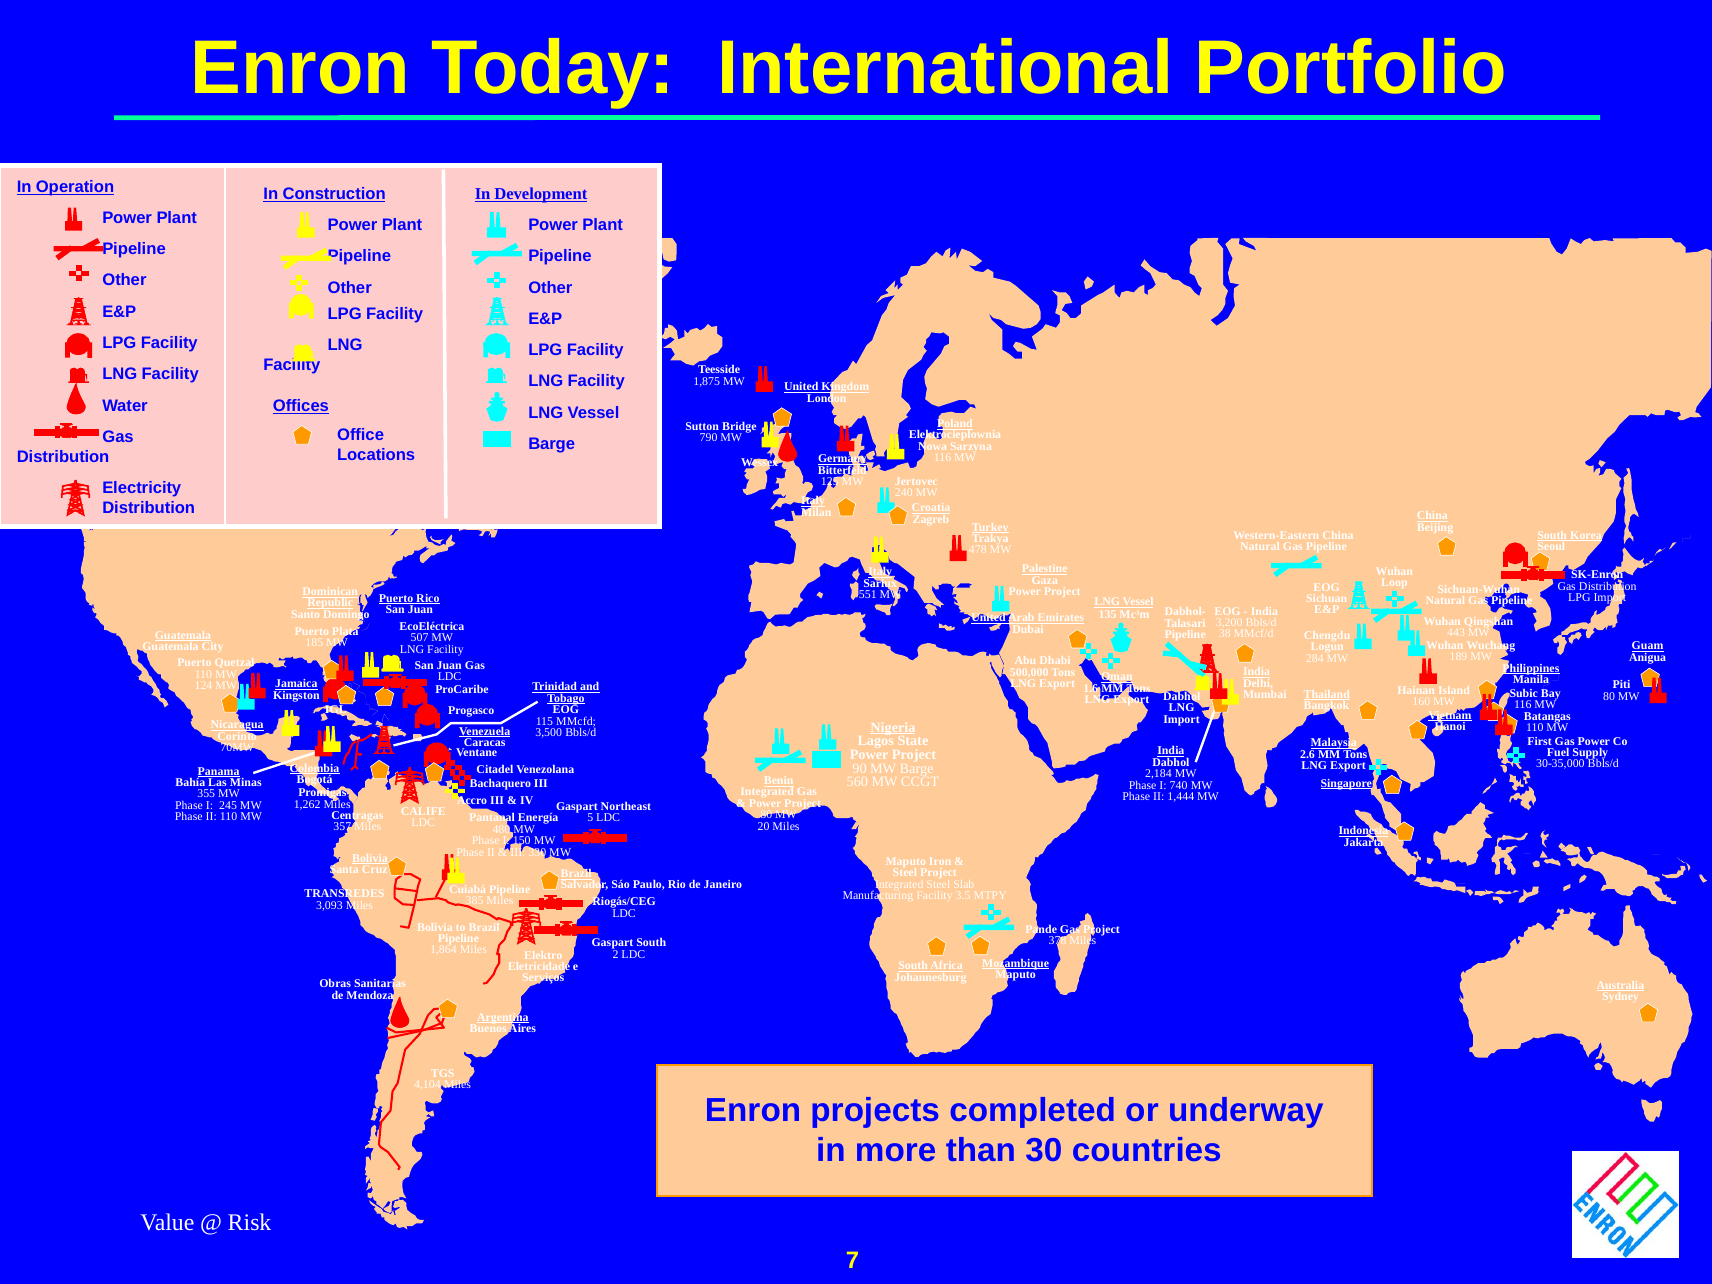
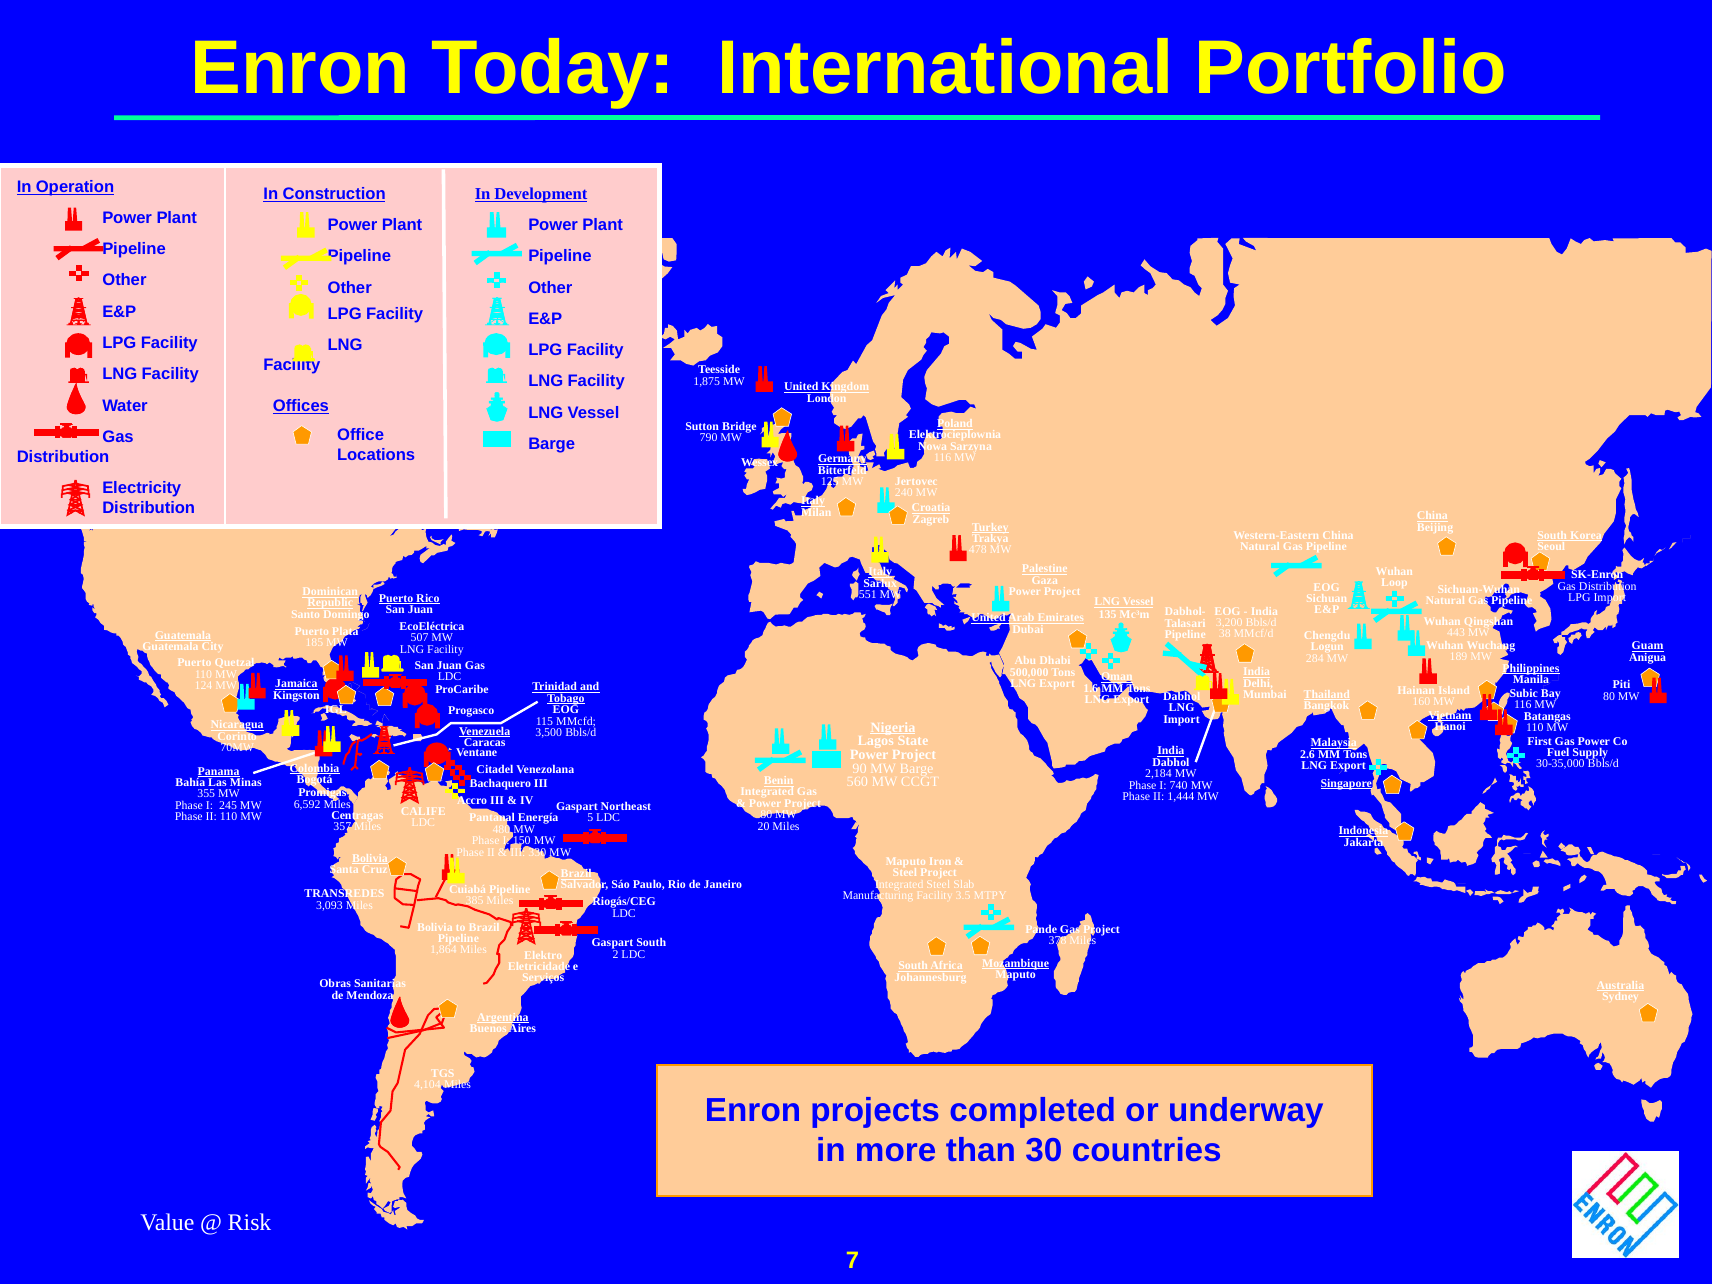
1,262: 1,262 -> 6,592
